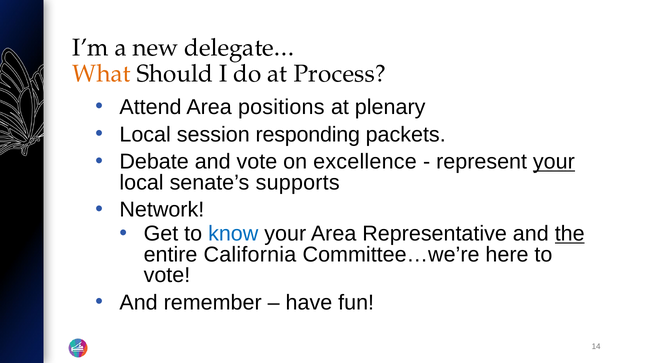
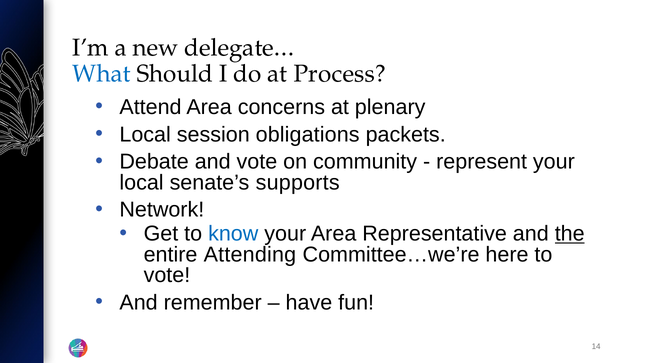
What colour: orange -> blue
positions: positions -> concerns
responding: responding -> obligations
excellence: excellence -> community
your at (554, 162) underline: present -> none
California: California -> Attending
